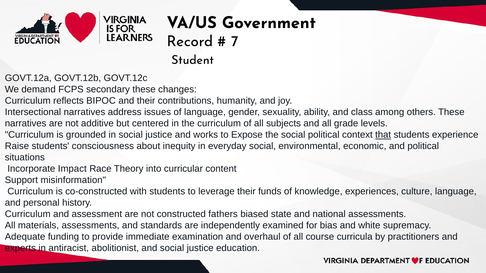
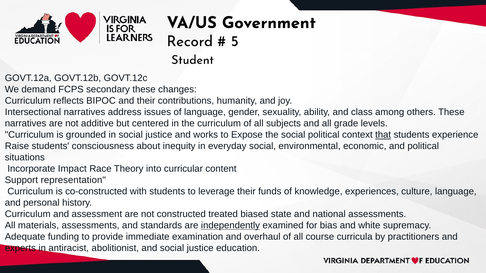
7: 7 -> 5
misinformation: misinformation -> representation
fathers: fathers -> treated
independently underline: none -> present
